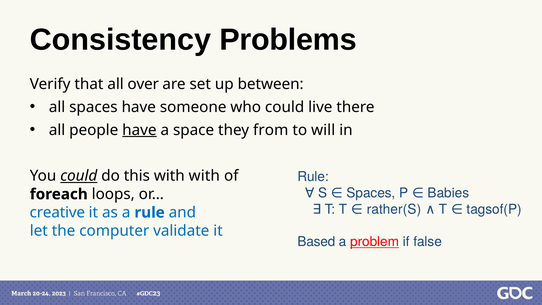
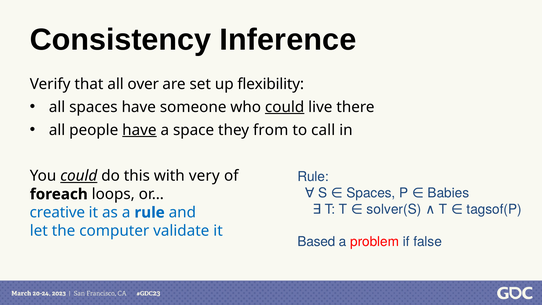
Problems: Problems -> Inference
between: between -> flexibility
could at (285, 107) underline: none -> present
will: will -> call
with with: with -> very
rather(S: rather(S -> solver(S
problem underline: present -> none
